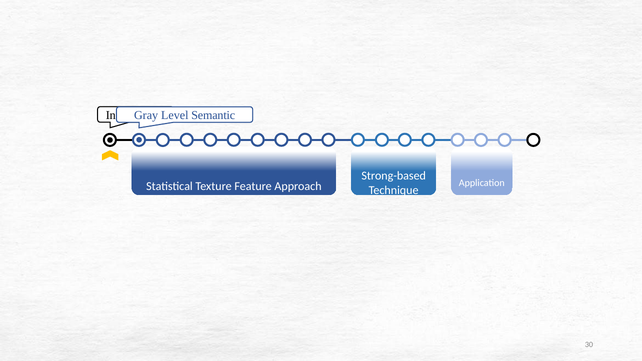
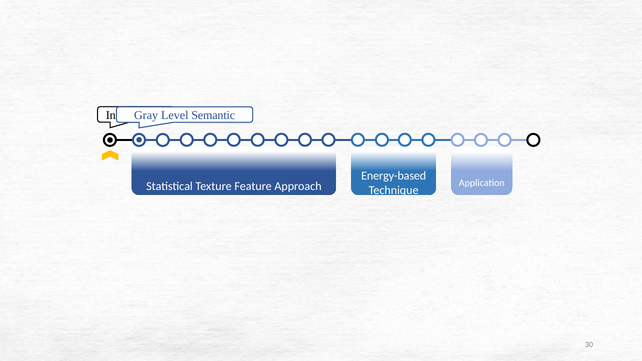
Strong-based: Strong-based -> Energy-based
